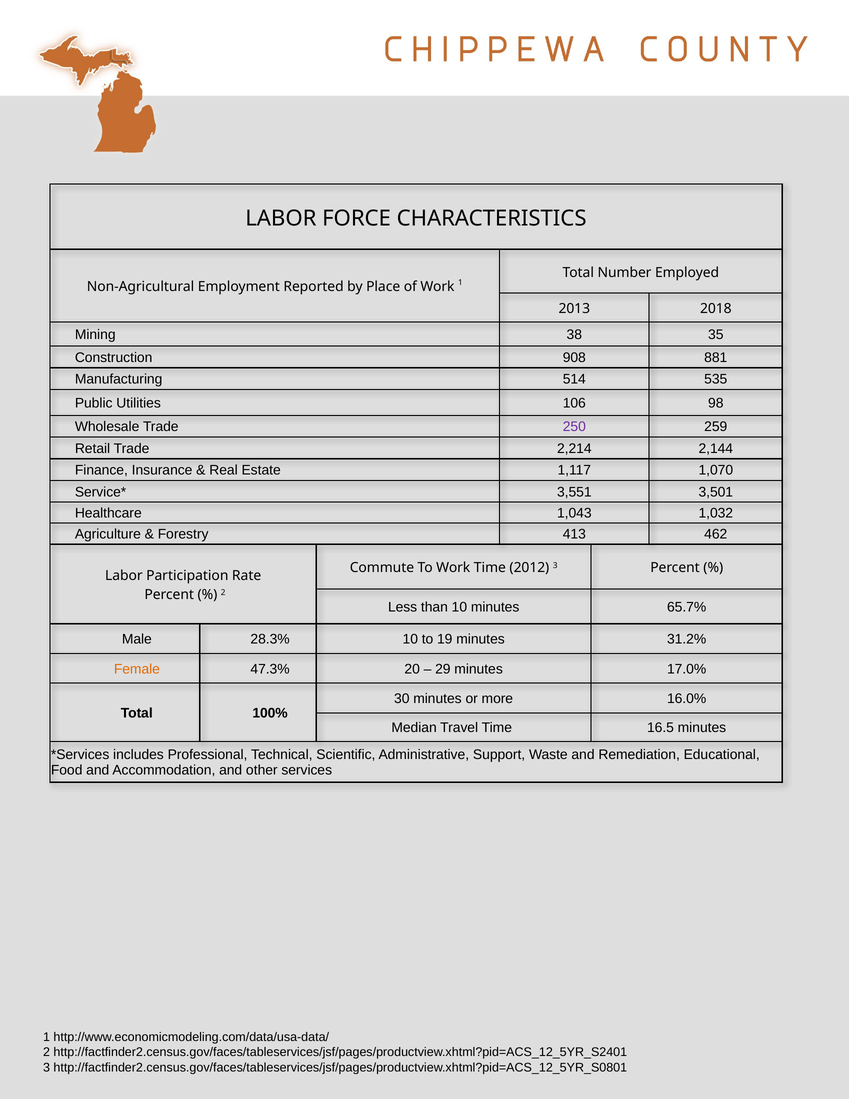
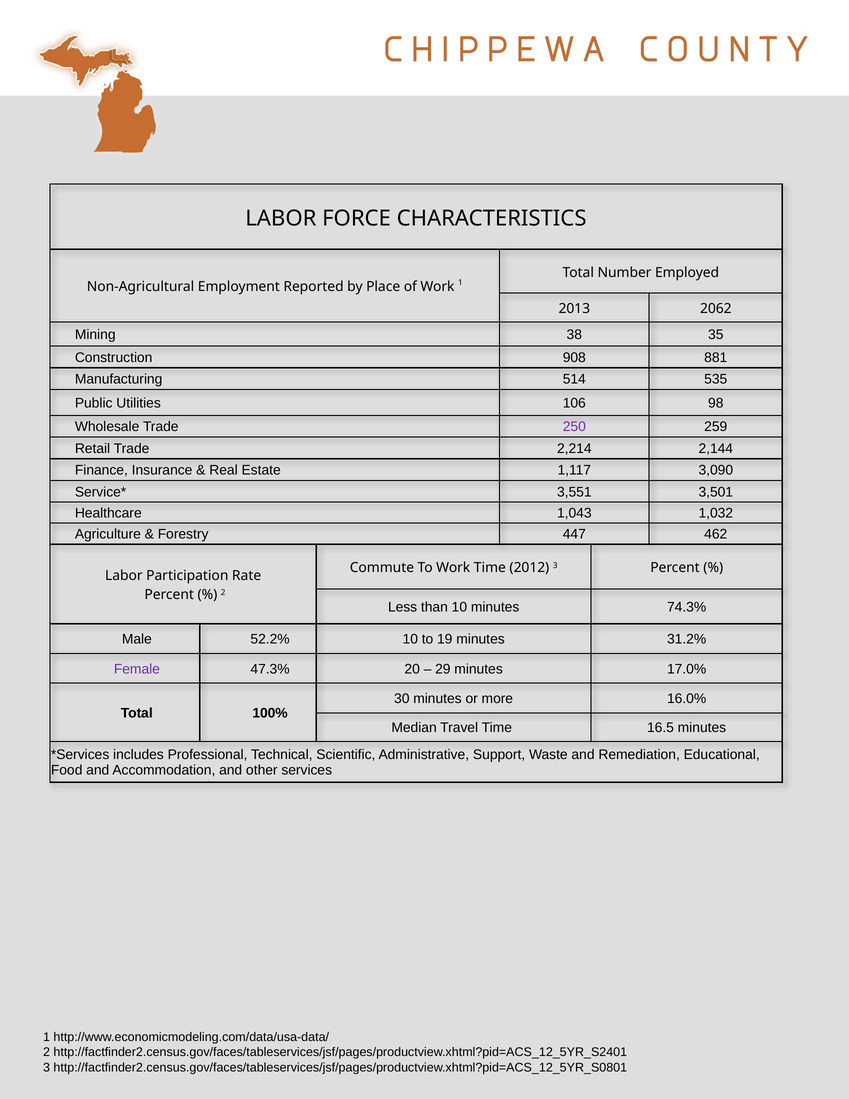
2018: 2018 -> 2062
1,070: 1,070 -> 3,090
413: 413 -> 447
65.7%: 65.7% -> 74.3%
28.3%: 28.3% -> 52.2%
Female colour: orange -> purple
